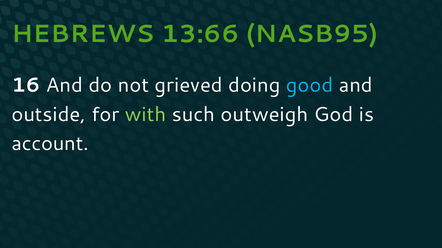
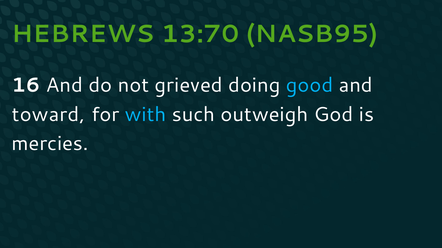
13:66: 13:66 -> 13:70
outside: outside -> toward
with colour: light green -> light blue
account: account -> mercies
